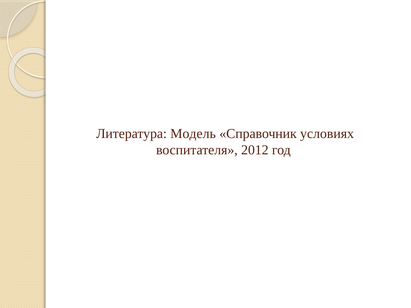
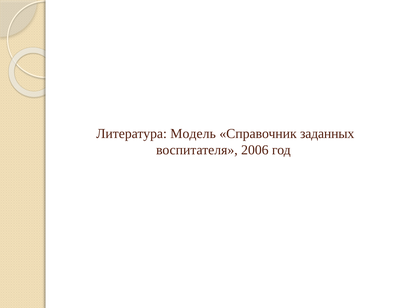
условиях: условиях -> заданных
2012: 2012 -> 2006
